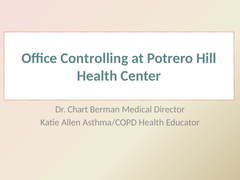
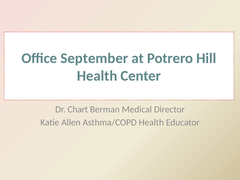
Controlling: Controlling -> September
